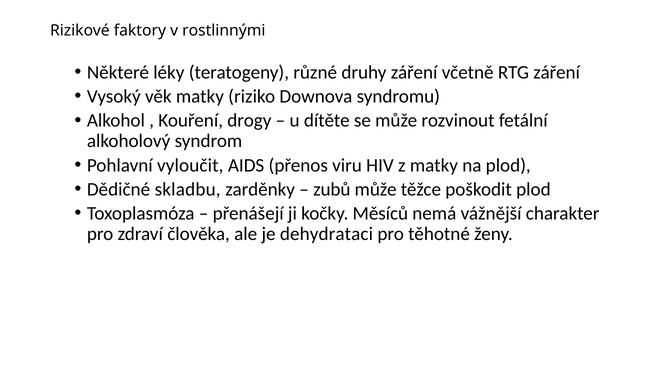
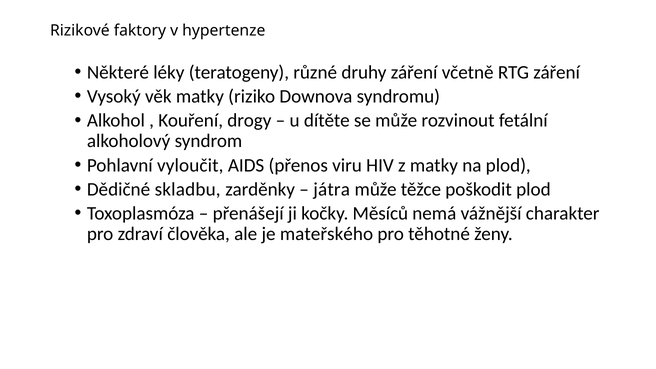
rostlinnými: rostlinnými -> hypertenze
zubů: zubů -> játra
dehydrataci: dehydrataci -> mateřského
